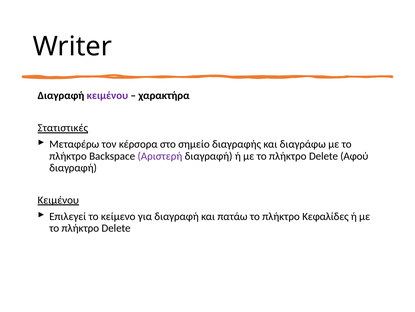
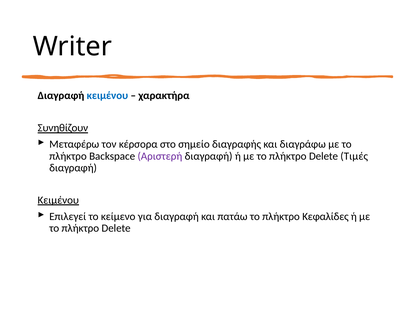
κειμένου at (107, 95) colour: purple -> blue
Στατιστικές: Στατιστικές -> Συνηθίζουν
Αφού: Αφού -> Τιμές
